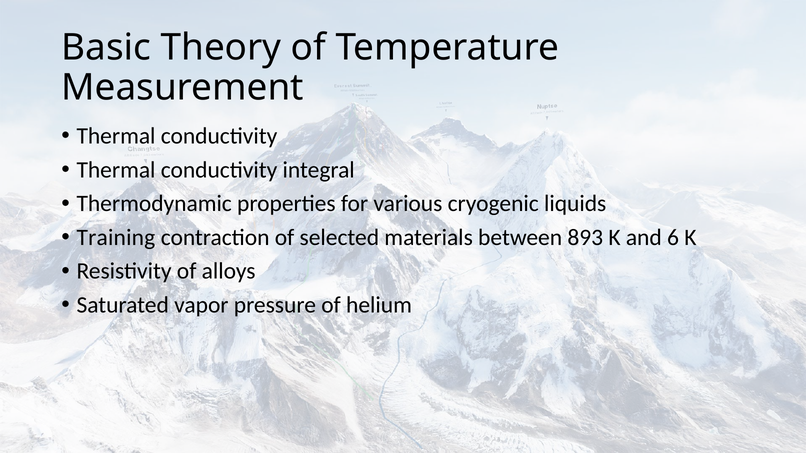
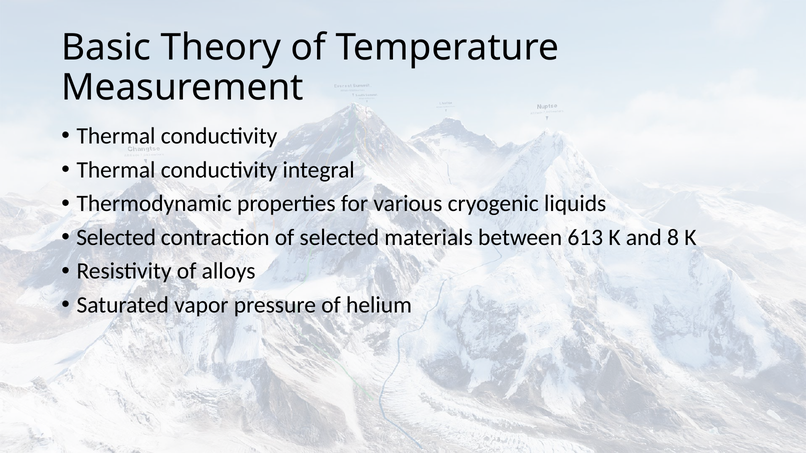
Training at (116, 238): Training -> Selected
893: 893 -> 613
6: 6 -> 8
